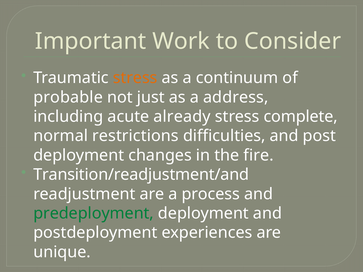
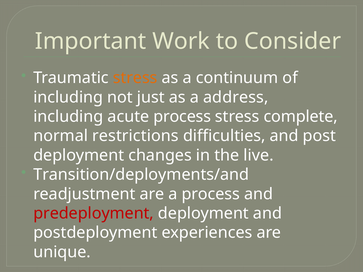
probable at (68, 97): probable -> including
acute already: already -> process
fire: fire -> live
Transition/readjustment/and: Transition/readjustment/and -> Transition/deployments/and
predeployment colour: green -> red
